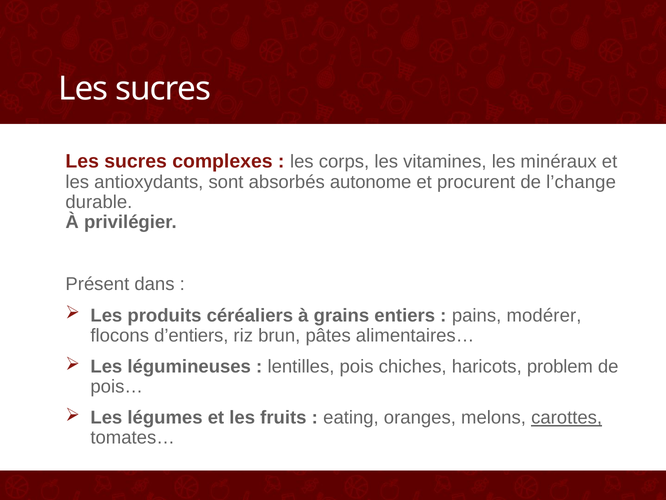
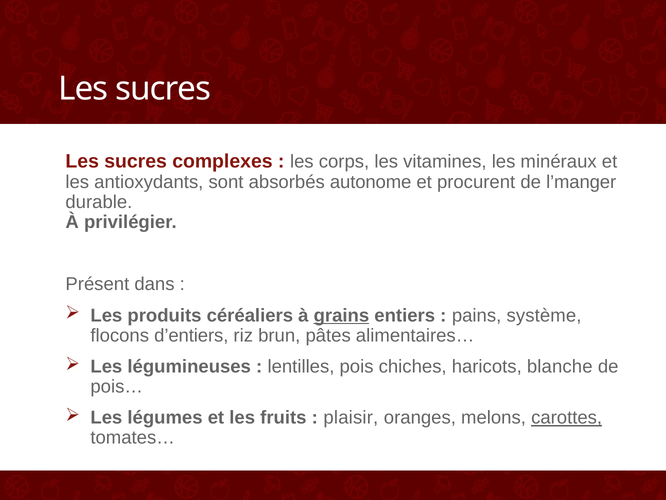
l’change: l’change -> l’manger
grains underline: none -> present
modérer: modérer -> système
problem: problem -> blanche
eating: eating -> plaisir
